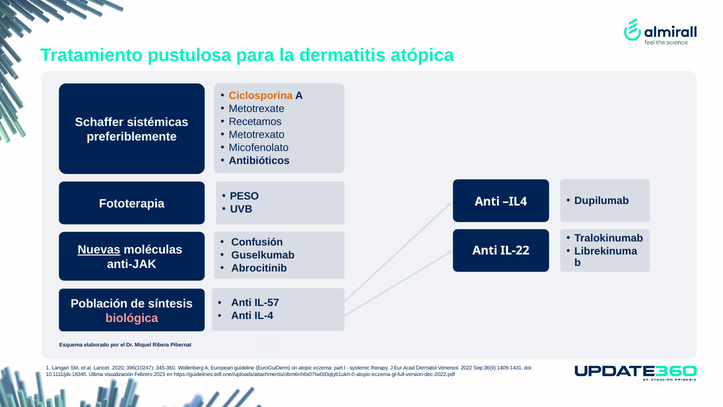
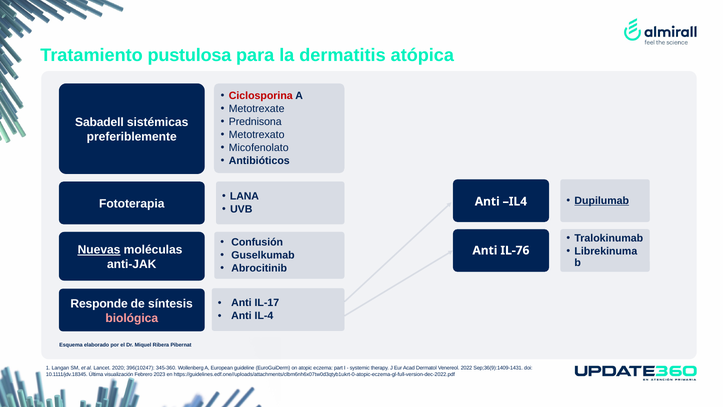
Ciclosporina colour: orange -> red
Recetamos: Recetamos -> Prednisona
Schaffer: Schaffer -> Sabadell
PESO: PESO -> LANA
Dupilumab underline: none -> present
IL-22: IL-22 -> IL-76
IL-57: IL-57 -> IL-17
Población: Población -> Responde
